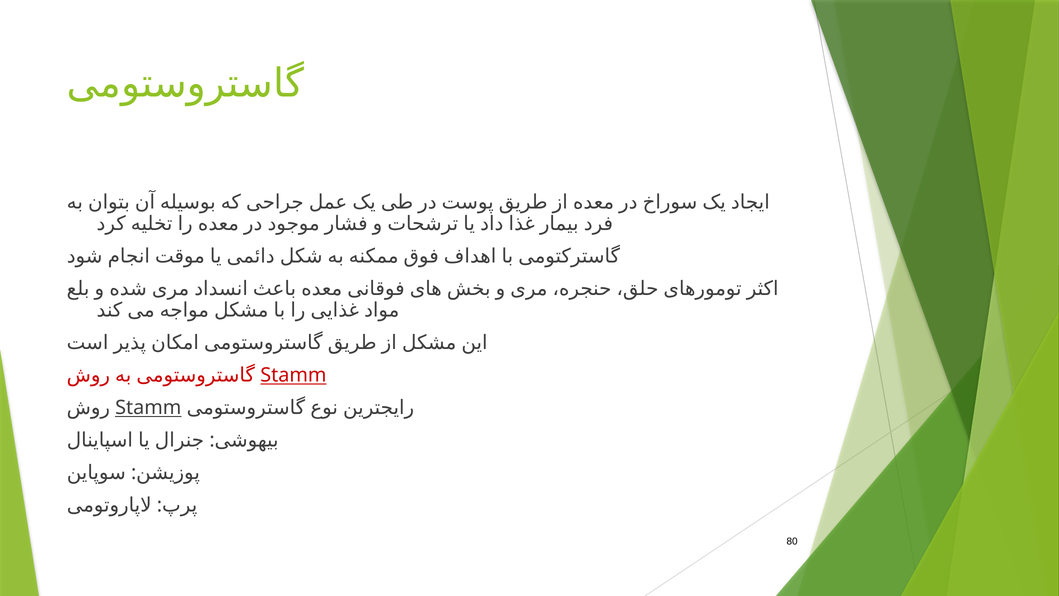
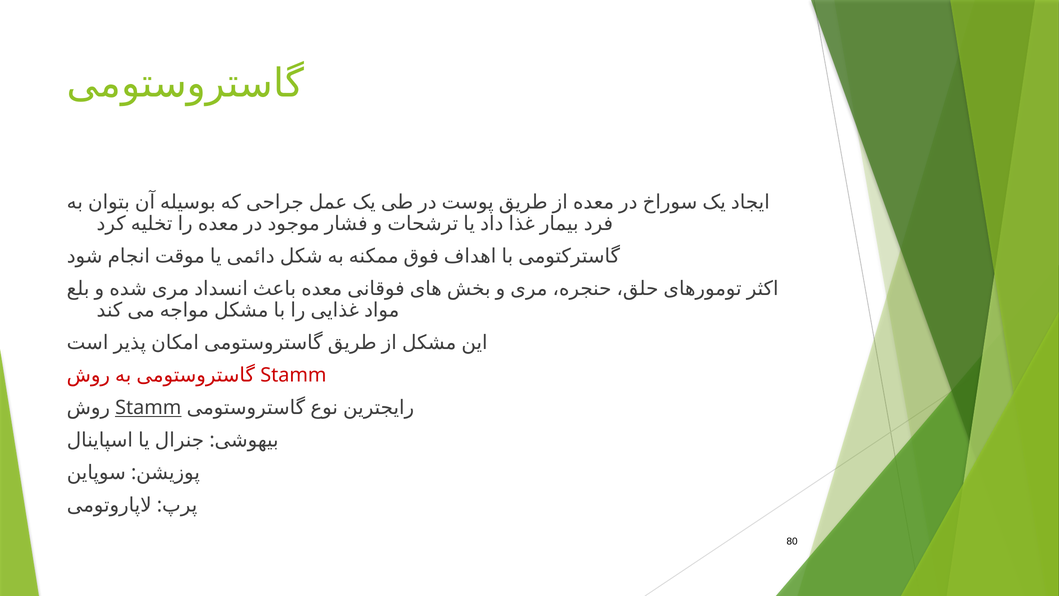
Stamm at (293, 375) underline: present -> none
